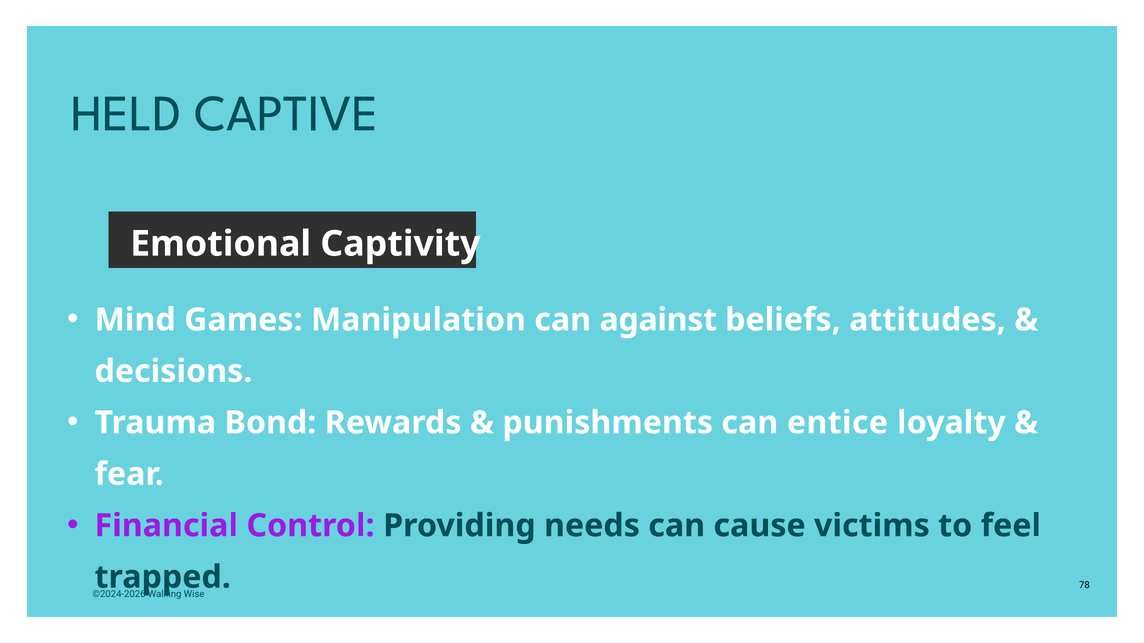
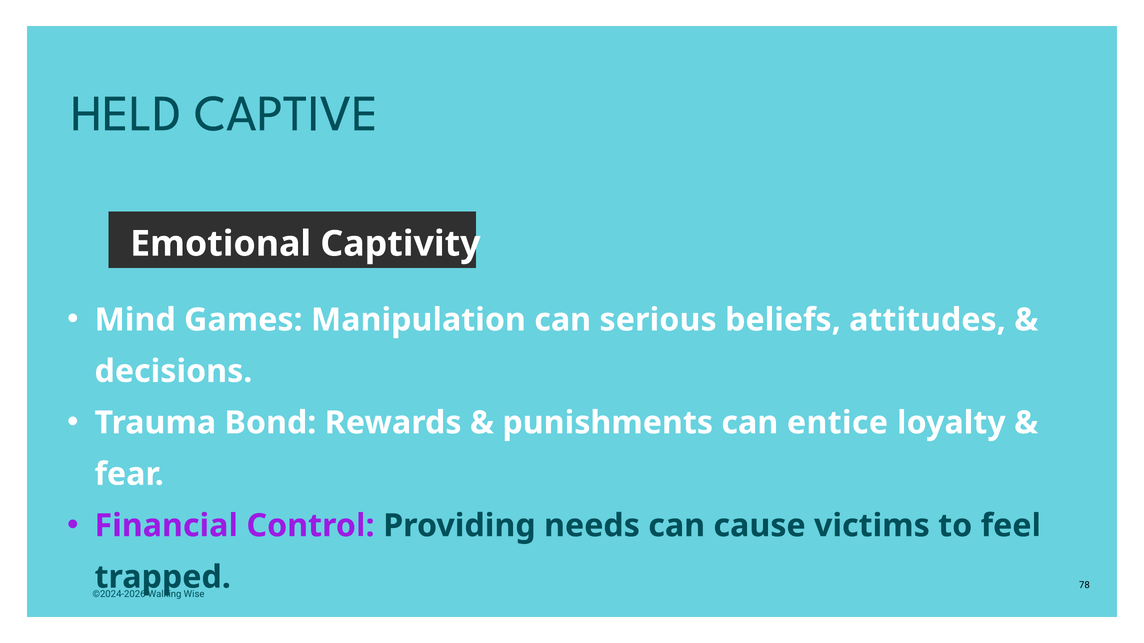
against: against -> serious
